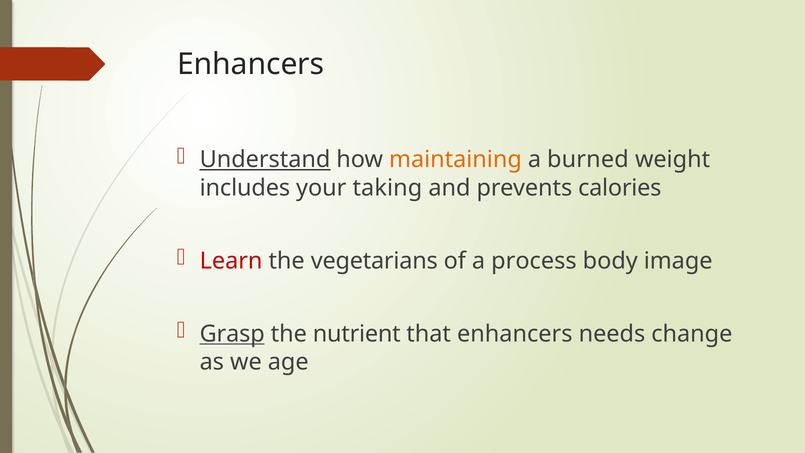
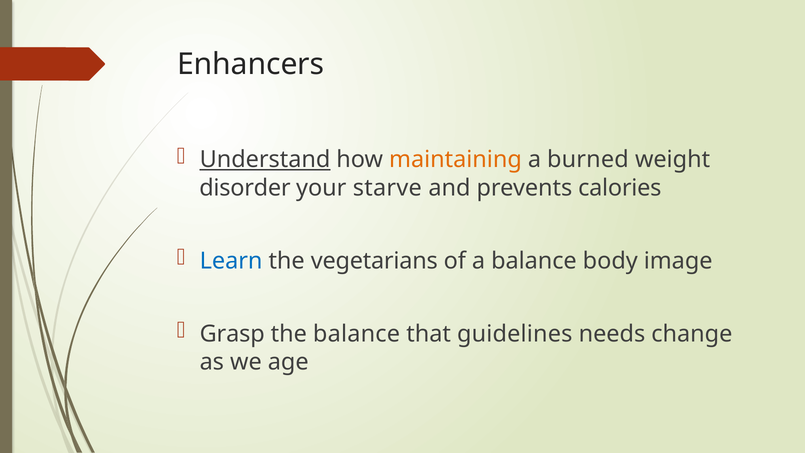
includes: includes -> disorder
taking: taking -> starve
Learn colour: red -> blue
a process: process -> balance
Grasp underline: present -> none
the nutrient: nutrient -> balance
that enhancers: enhancers -> guidelines
